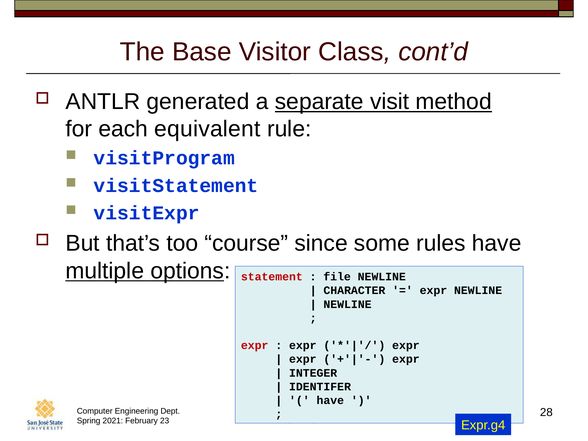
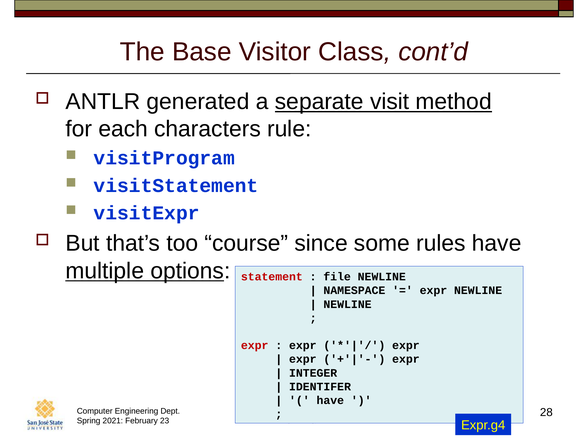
equivalent: equivalent -> characters
CHARACTER: CHARACTER -> NAMESPACE
